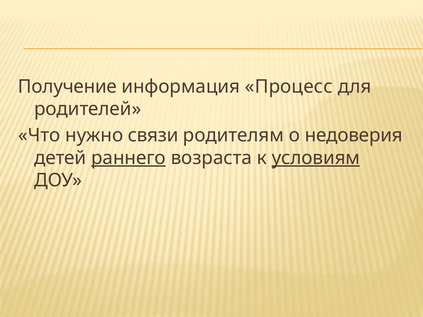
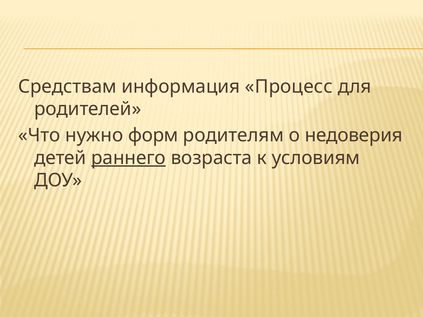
Получение: Получение -> Средствам
связи: связи -> форм
условиям underline: present -> none
